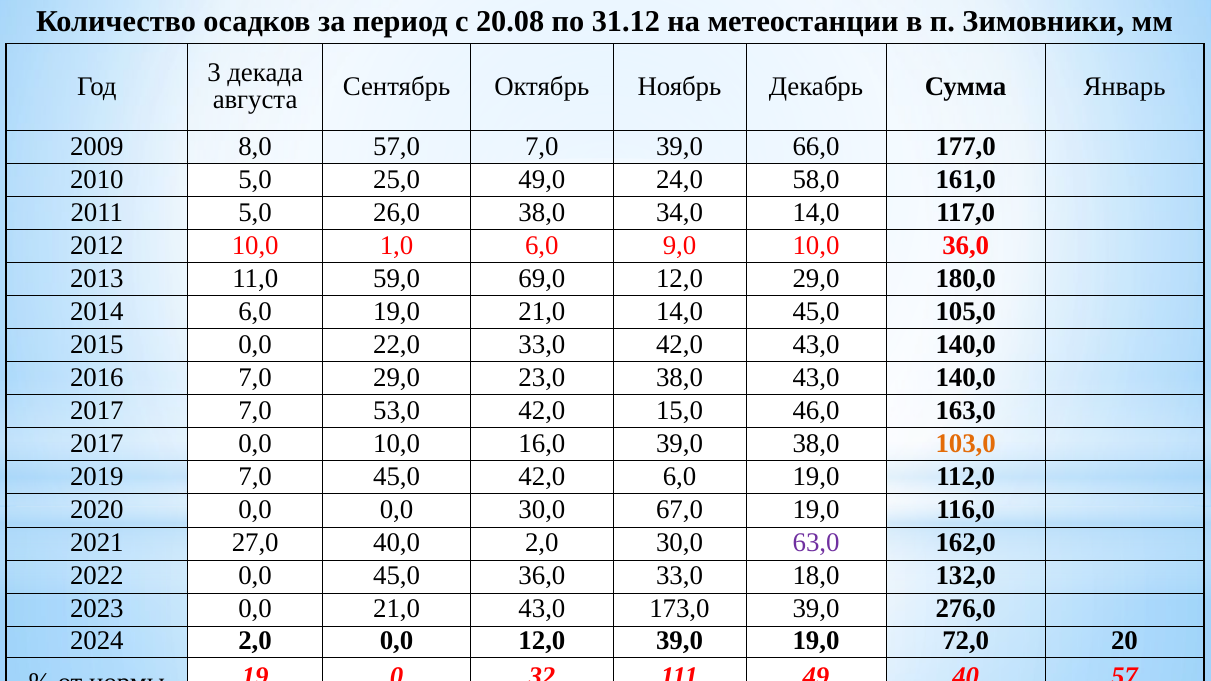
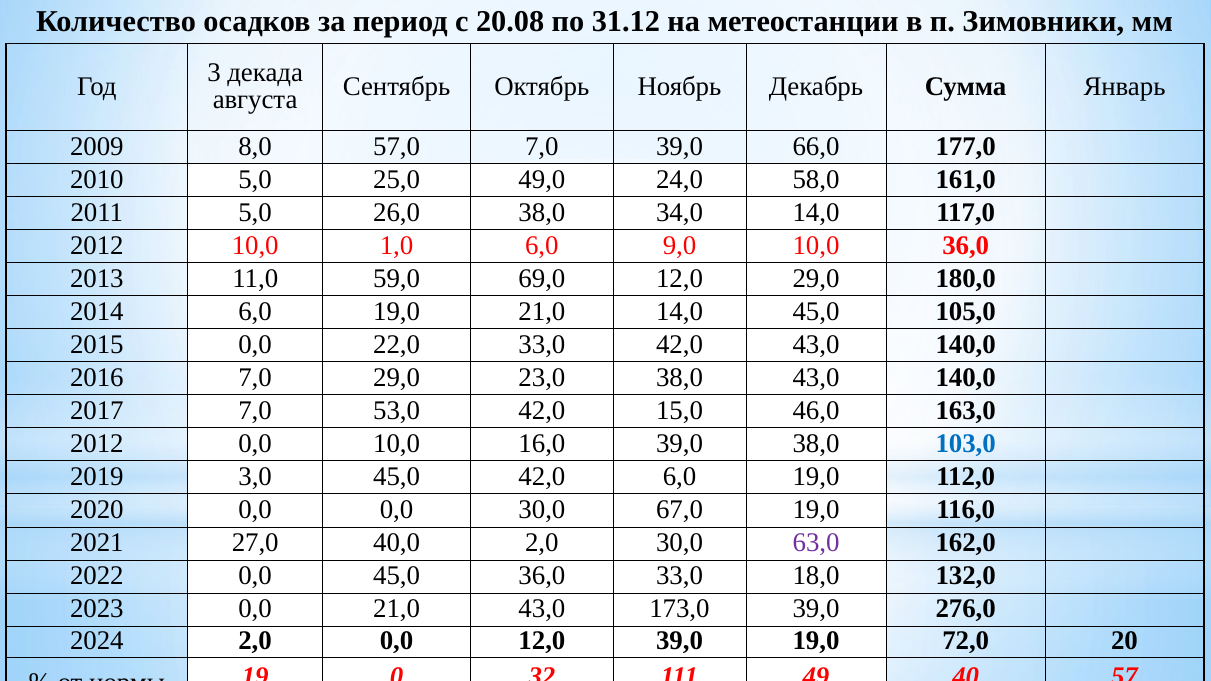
2017 at (97, 444): 2017 -> 2012
103,0 colour: orange -> blue
2019 7,0: 7,0 -> 3,0
